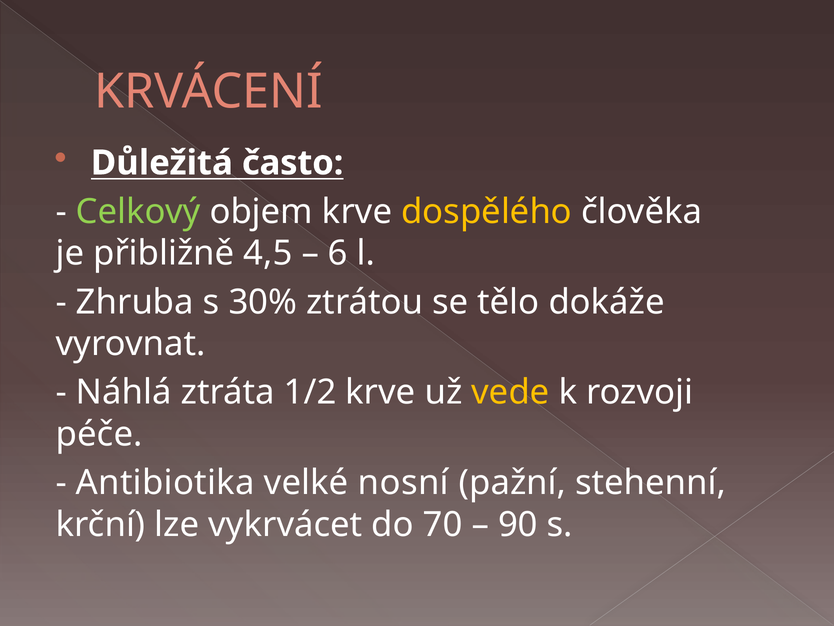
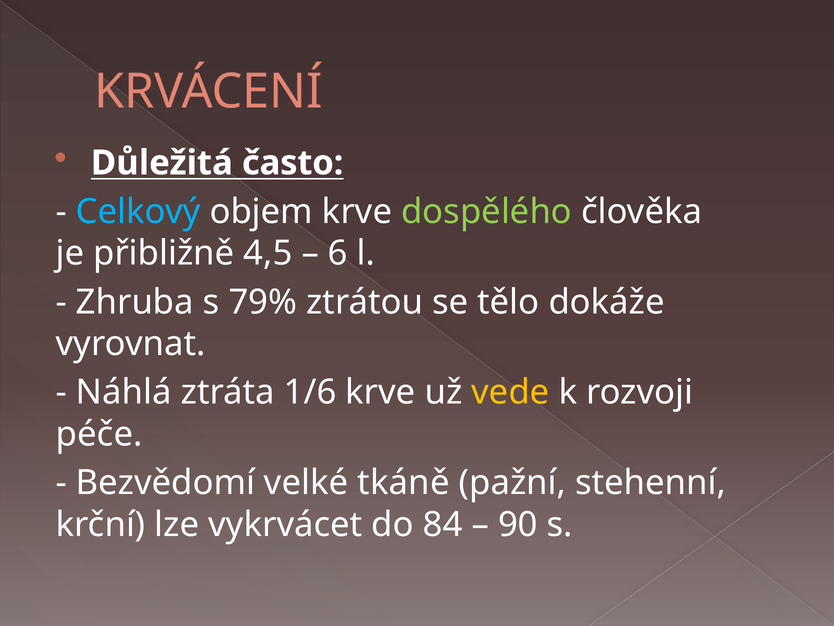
Celkový colour: light green -> light blue
dospělého colour: yellow -> light green
30%: 30% -> 79%
1/2: 1/2 -> 1/6
Antibiotika: Antibiotika -> Bezvědomí
nosní: nosní -> tkáně
70: 70 -> 84
